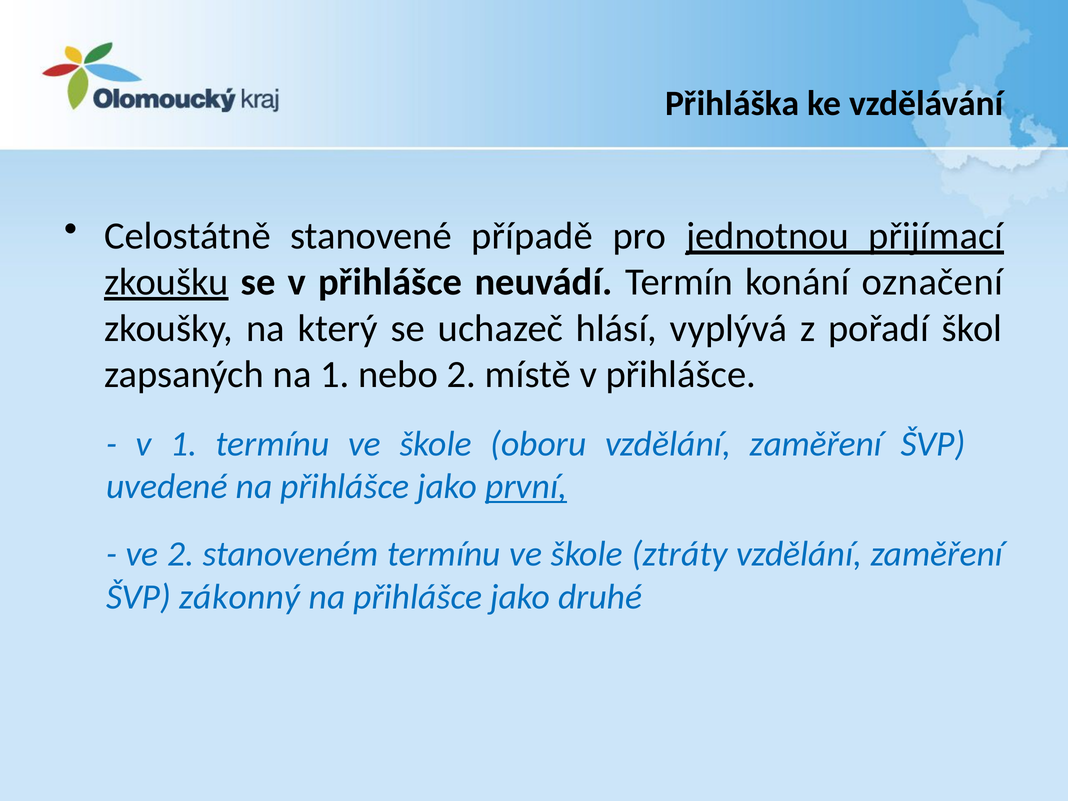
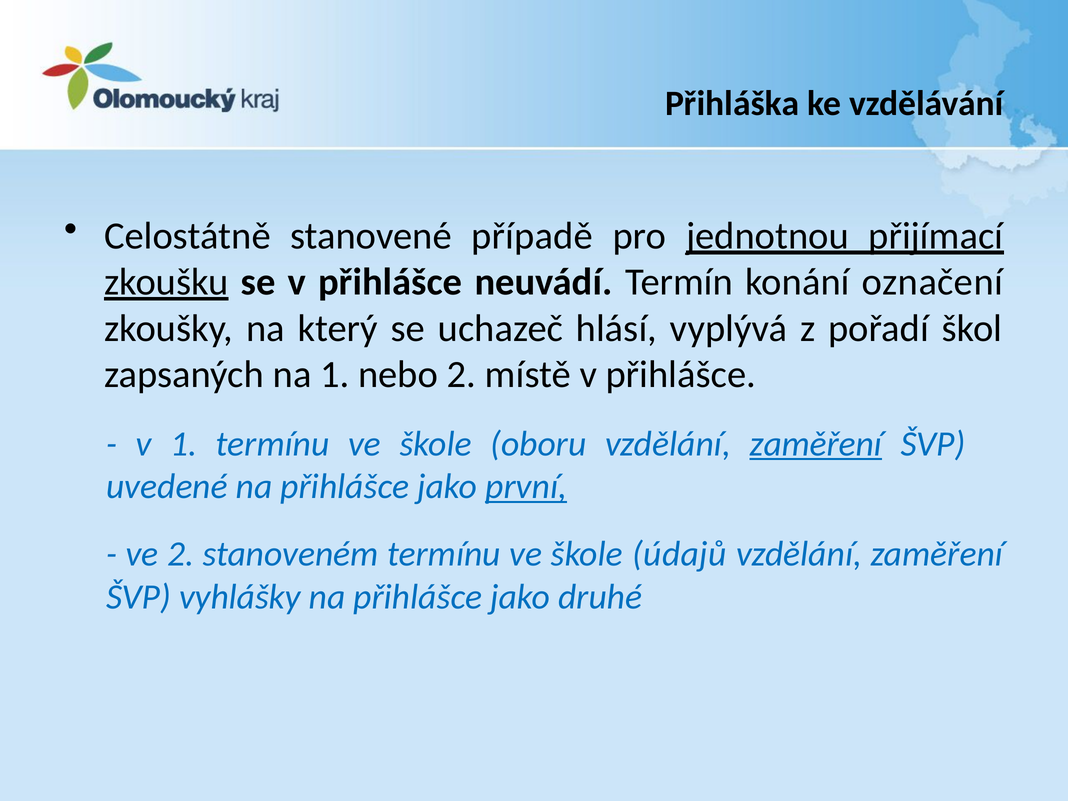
zaměření at (816, 444) underline: none -> present
ztráty: ztráty -> údajů
zákonný: zákonný -> vyhlášky
